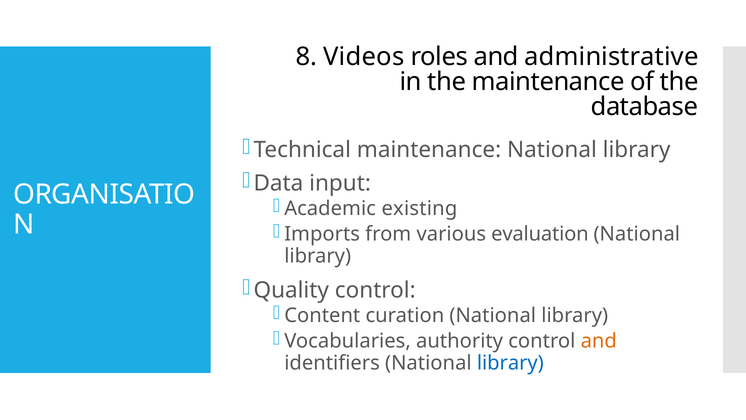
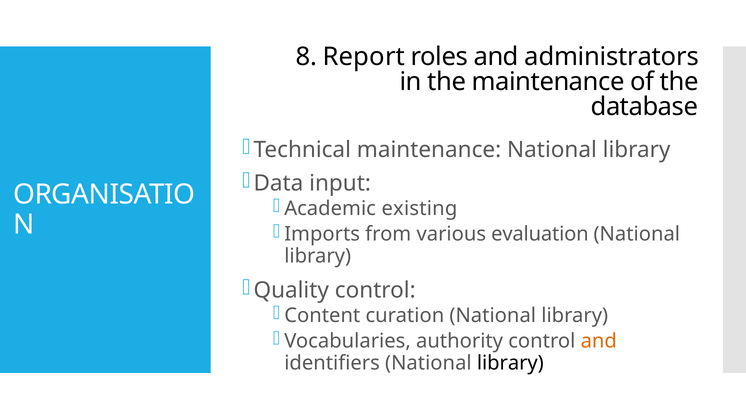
Videos: Videos -> Report
administrative: administrative -> administrators
library at (510, 363) colour: blue -> black
